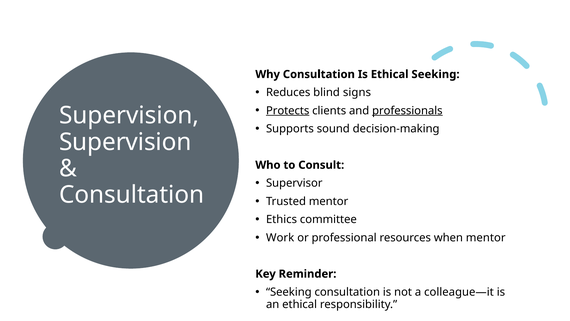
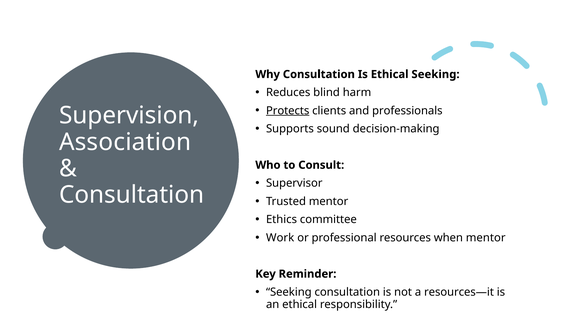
signs: signs -> harm
professionals underline: present -> none
Supervision at (125, 142): Supervision -> Association
colleague—it: colleague—it -> resources—it
